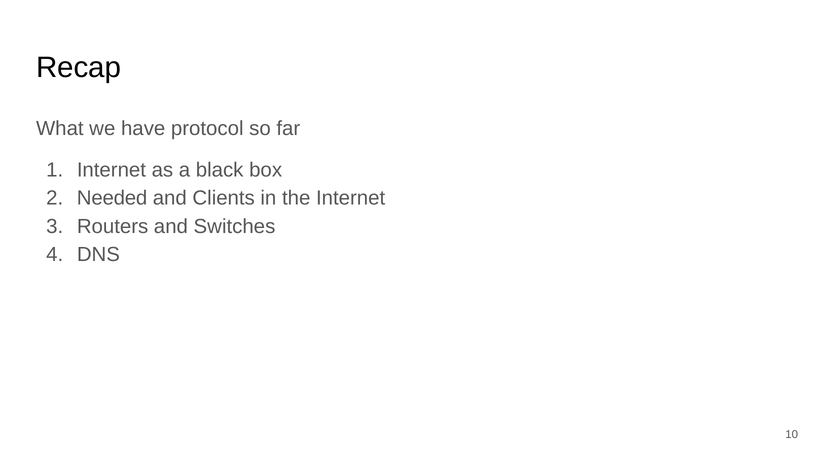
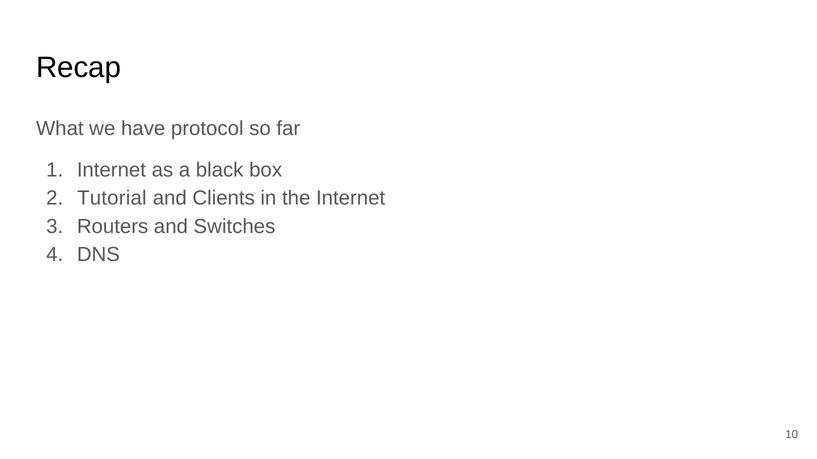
Needed: Needed -> Tutorial
